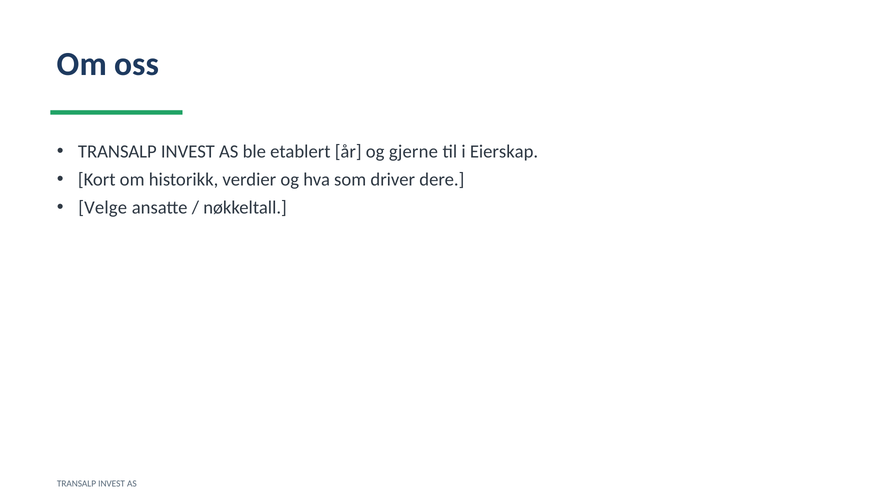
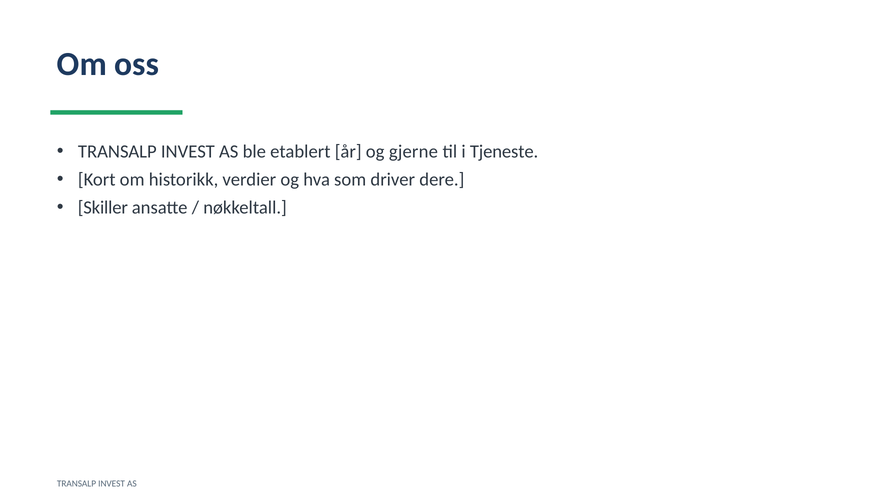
Eierskap: Eierskap -> Tjeneste
Velge: Velge -> Skiller
